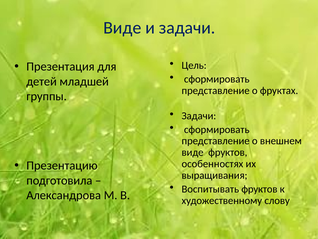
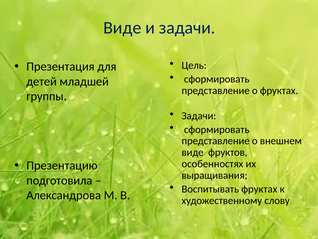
Воспитывать фруктов: фруктов -> фруктах
